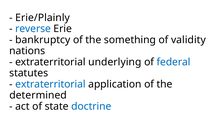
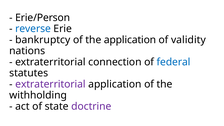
Erie/Plainly: Erie/Plainly -> Erie/Person
the something: something -> application
underlying: underlying -> connection
extraterritorial at (50, 84) colour: blue -> purple
determined: determined -> withholding
doctrine colour: blue -> purple
